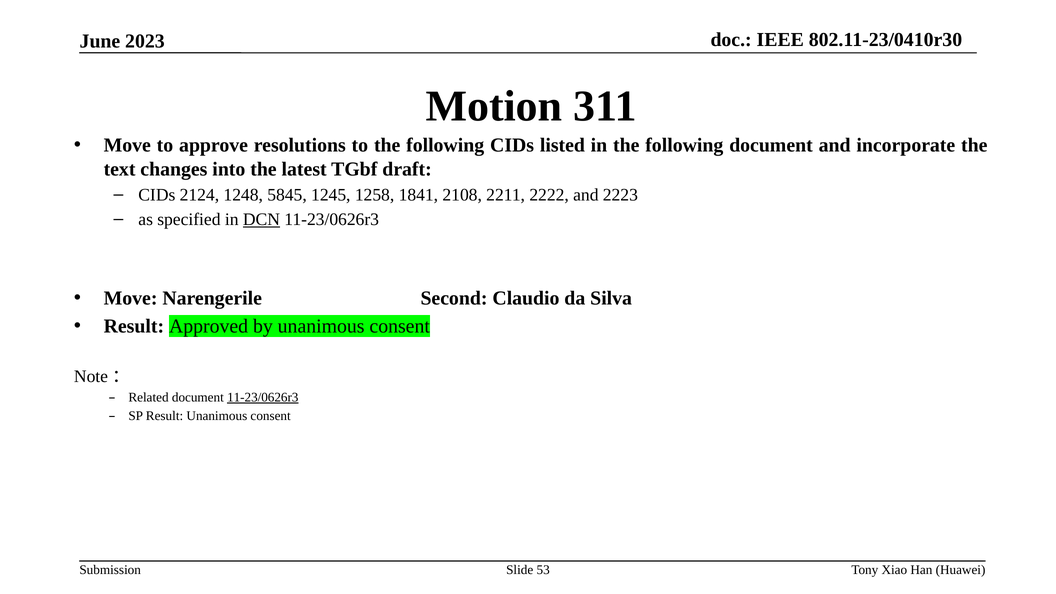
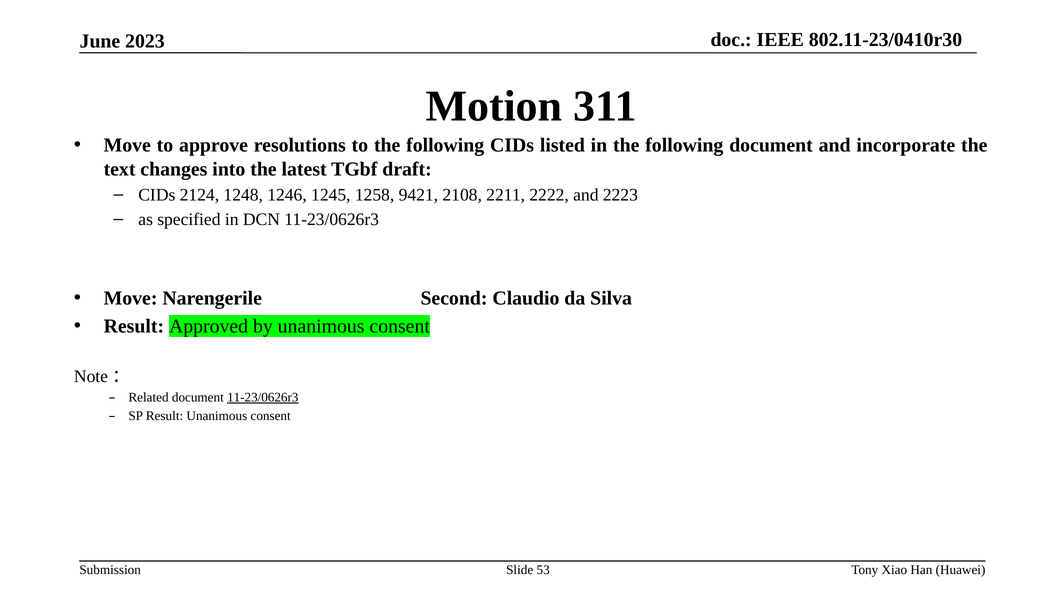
5845: 5845 -> 1246
1841: 1841 -> 9421
DCN underline: present -> none
